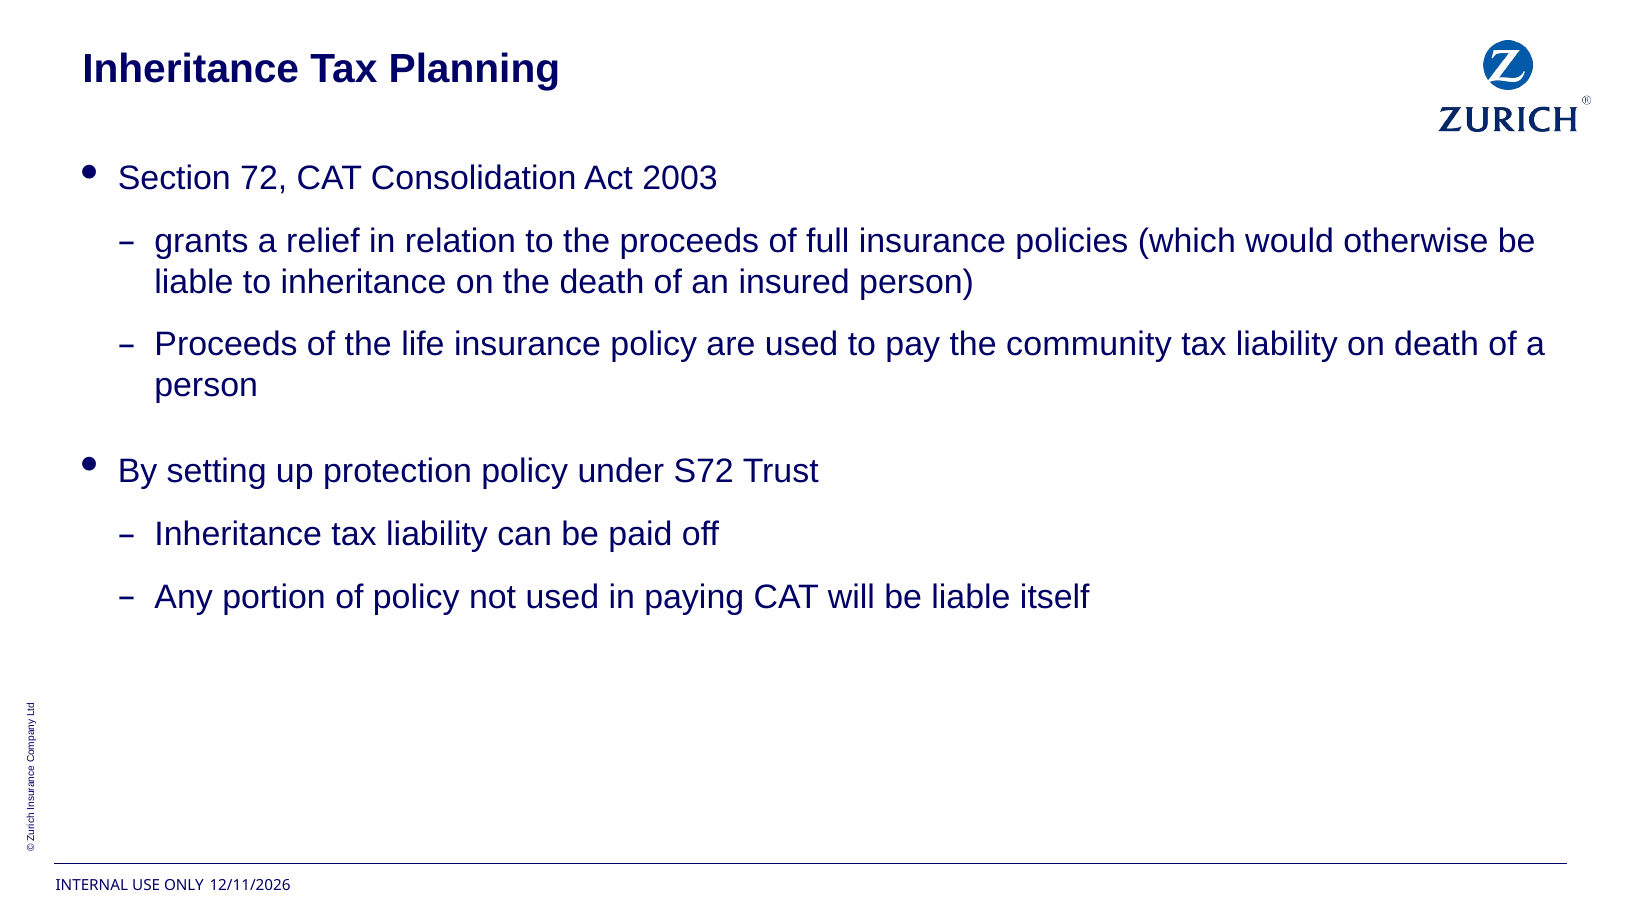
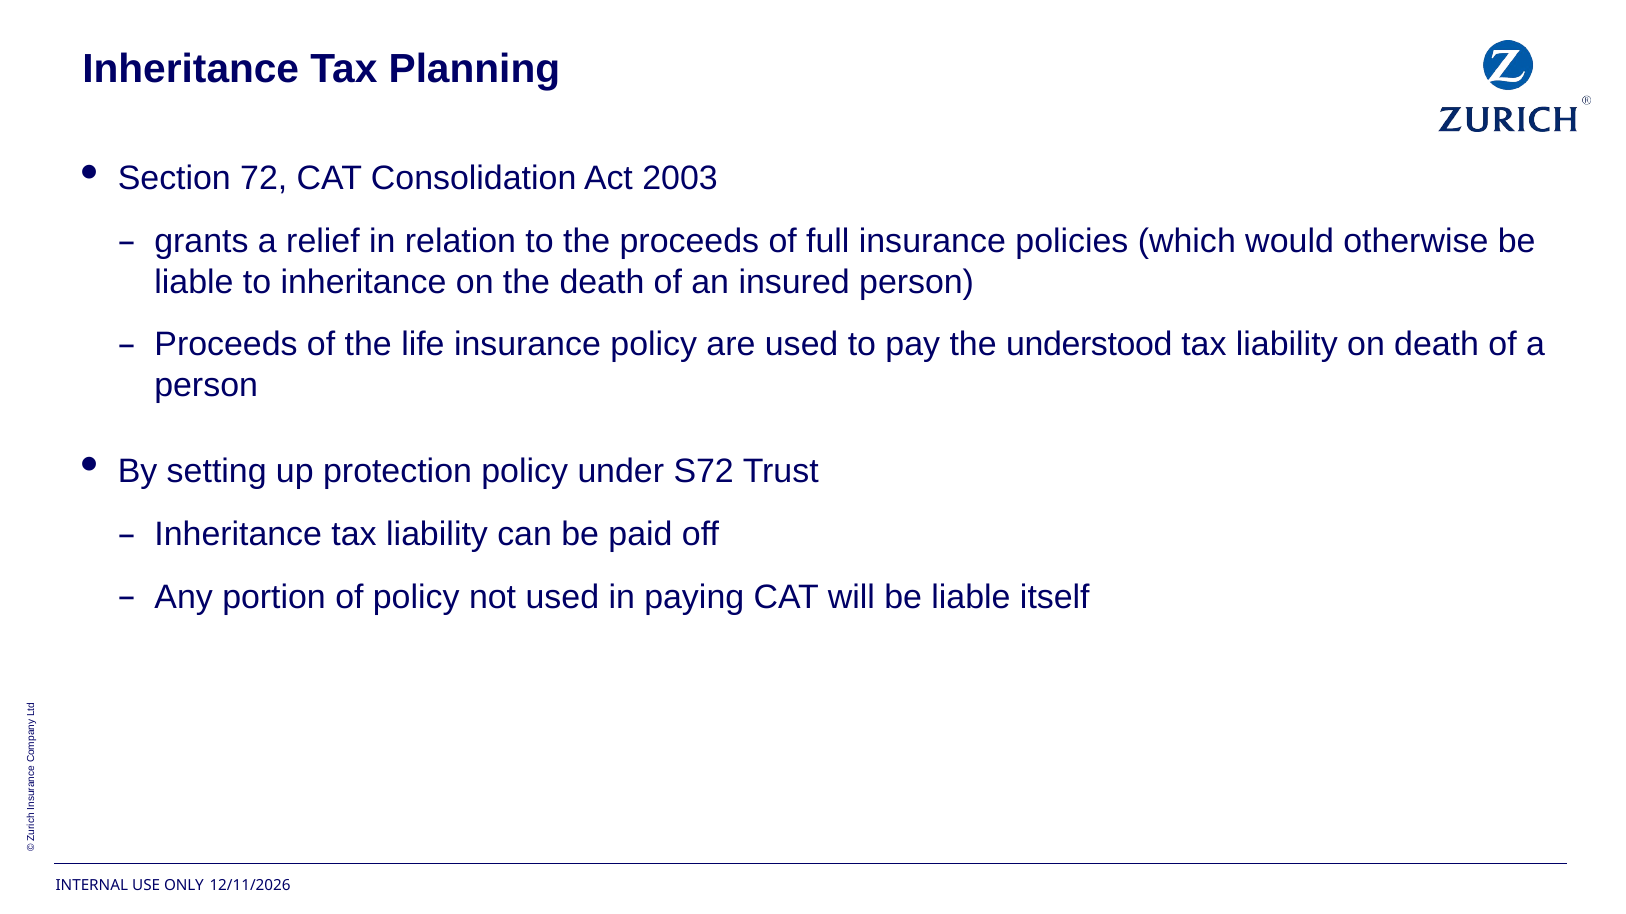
community: community -> understood
